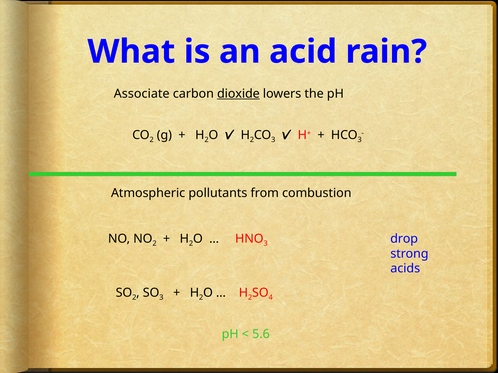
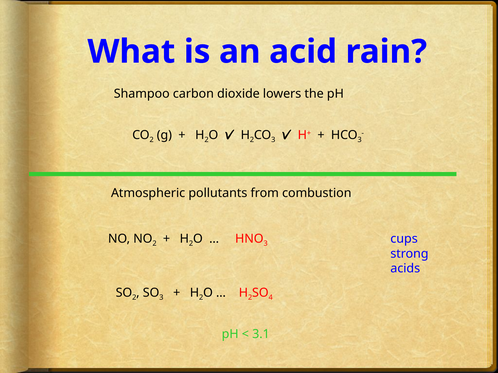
Associate: Associate -> Shampoo
dioxide underline: present -> none
drop: drop -> cups
5.6: 5.6 -> 3.1
